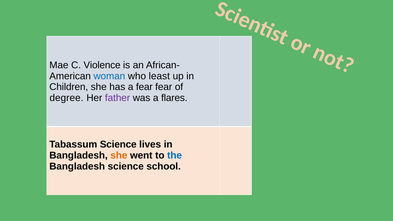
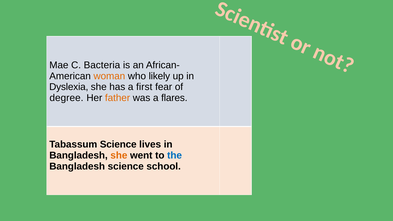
Violence: Violence -> Bacteria
woman colour: blue -> orange
least: least -> likely
Children: Children -> Dyslexia
a fear: fear -> first
father colour: purple -> orange
